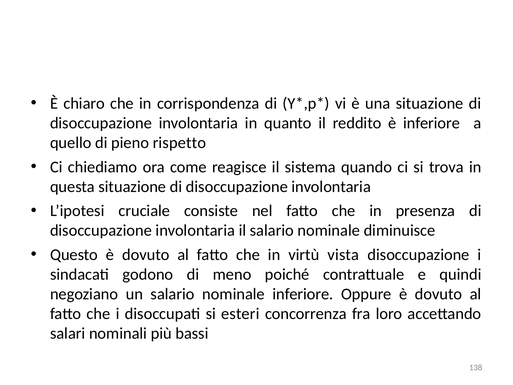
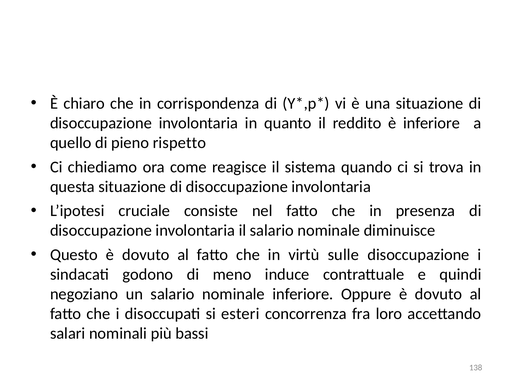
vista: vista -> sulle
poiché: poiché -> induce
